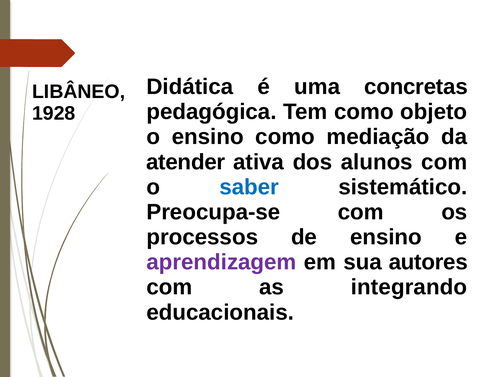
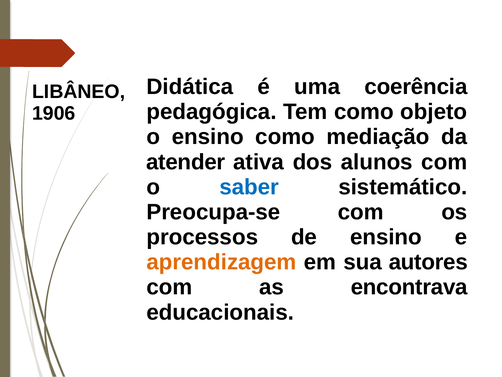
concretas: concretas -> coerência
1928: 1928 -> 1906
aprendizagem colour: purple -> orange
integrando: integrando -> encontrava
